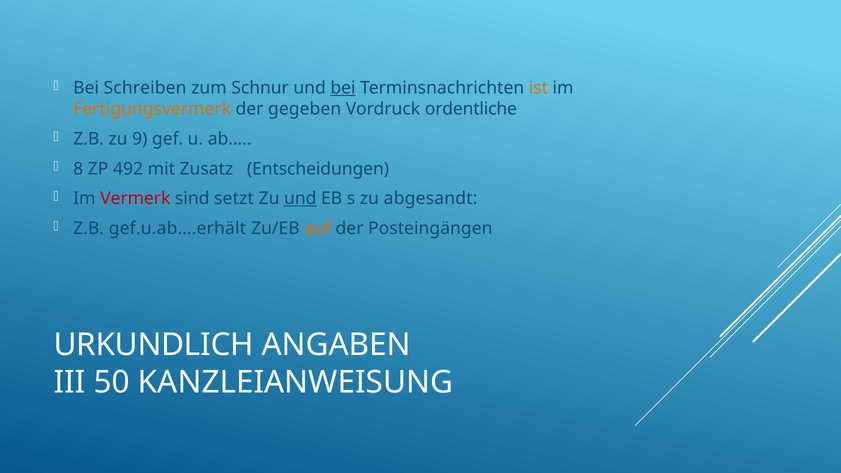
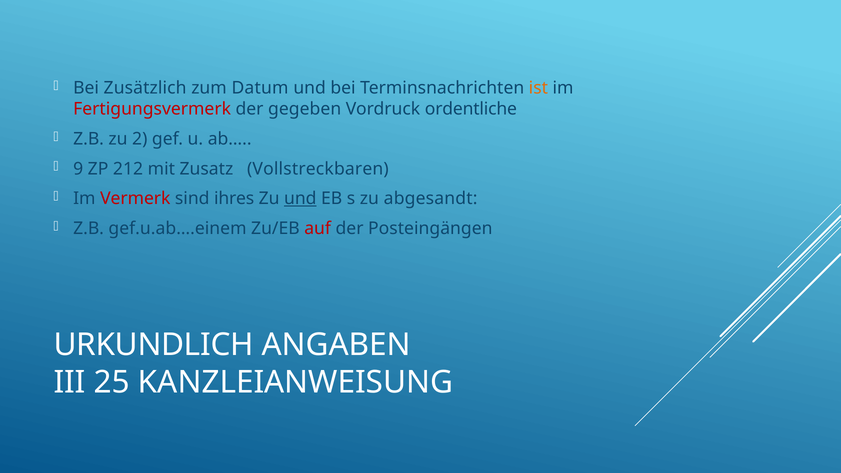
Schreiben: Schreiben -> Zusätzlich
Schnur: Schnur -> Datum
bei at (343, 88) underline: present -> none
Fertigungsvermerk colour: orange -> red
9: 9 -> 2
8: 8 -> 9
492: 492 -> 212
Entscheidungen: Entscheidungen -> Vollstreckbaren
setzt: setzt -> ihres
gef.u.ab….erhält: gef.u.ab….erhält -> gef.u.ab….einem
auf colour: orange -> red
50: 50 -> 25
